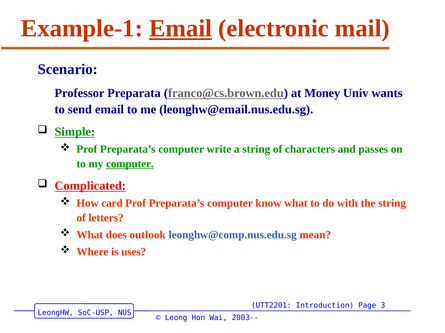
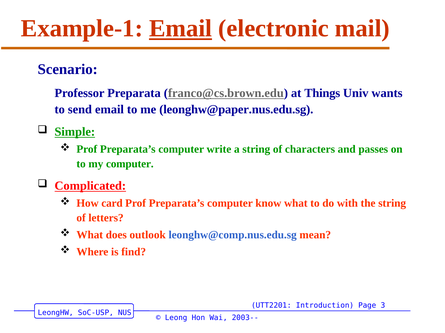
Money: Money -> Things
leonghw@email.nus.edu.sg: leonghw@email.nus.edu.sg -> leonghw@paper.nus.edu.sg
computer at (130, 164) underline: present -> none
uses: uses -> find
